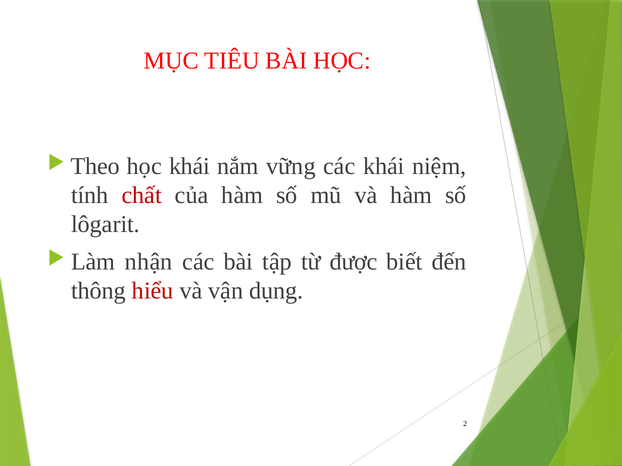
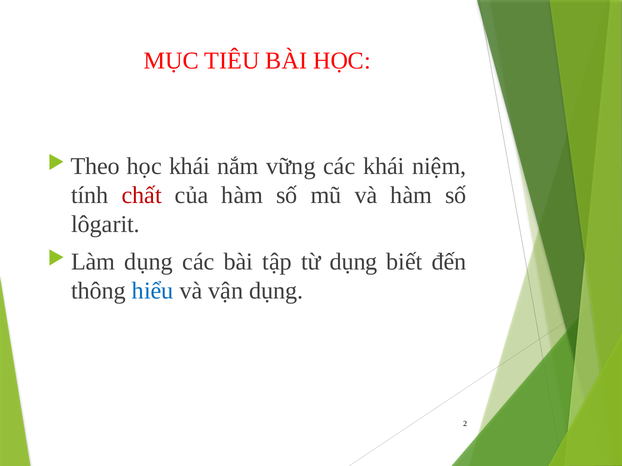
Làm nhận: nhận -> dụng
từ được: được -> dụng
hiểu colour: red -> blue
